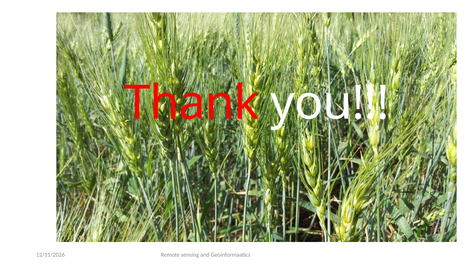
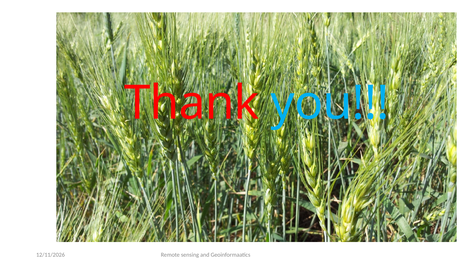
you colour: white -> light blue
